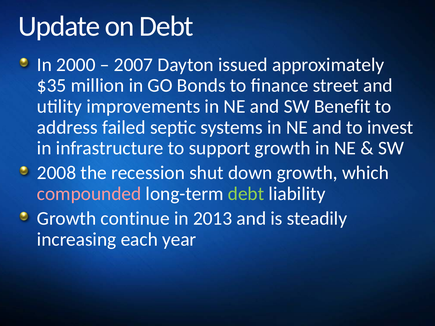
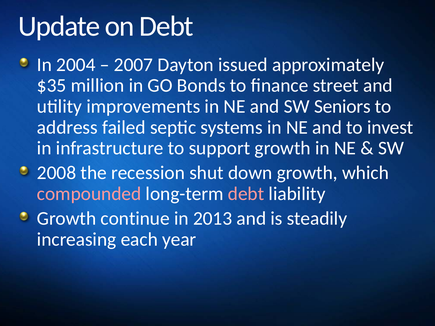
2000: 2000 -> 2004
Benefit: Benefit -> Seniors
debt at (246, 194) colour: light green -> pink
